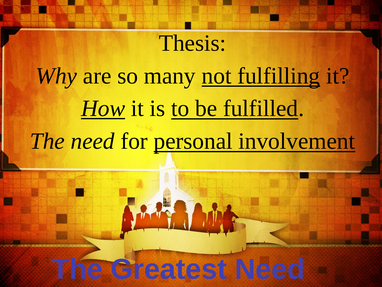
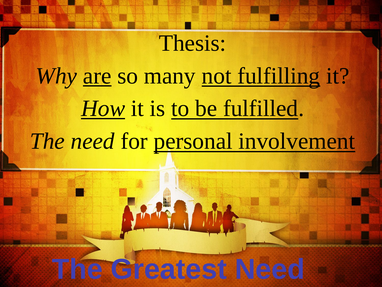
are underline: none -> present
